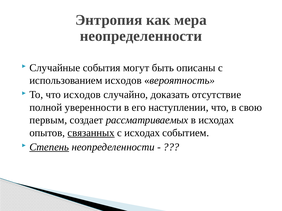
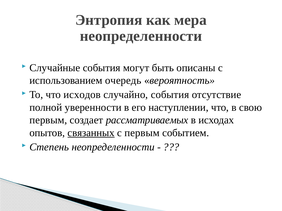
использованием исходов: исходов -> очередь
случайно доказать: доказать -> события
с исходах: исходах -> первым
Степень underline: present -> none
